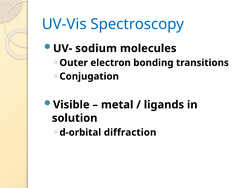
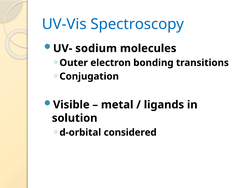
diffraction: diffraction -> considered
